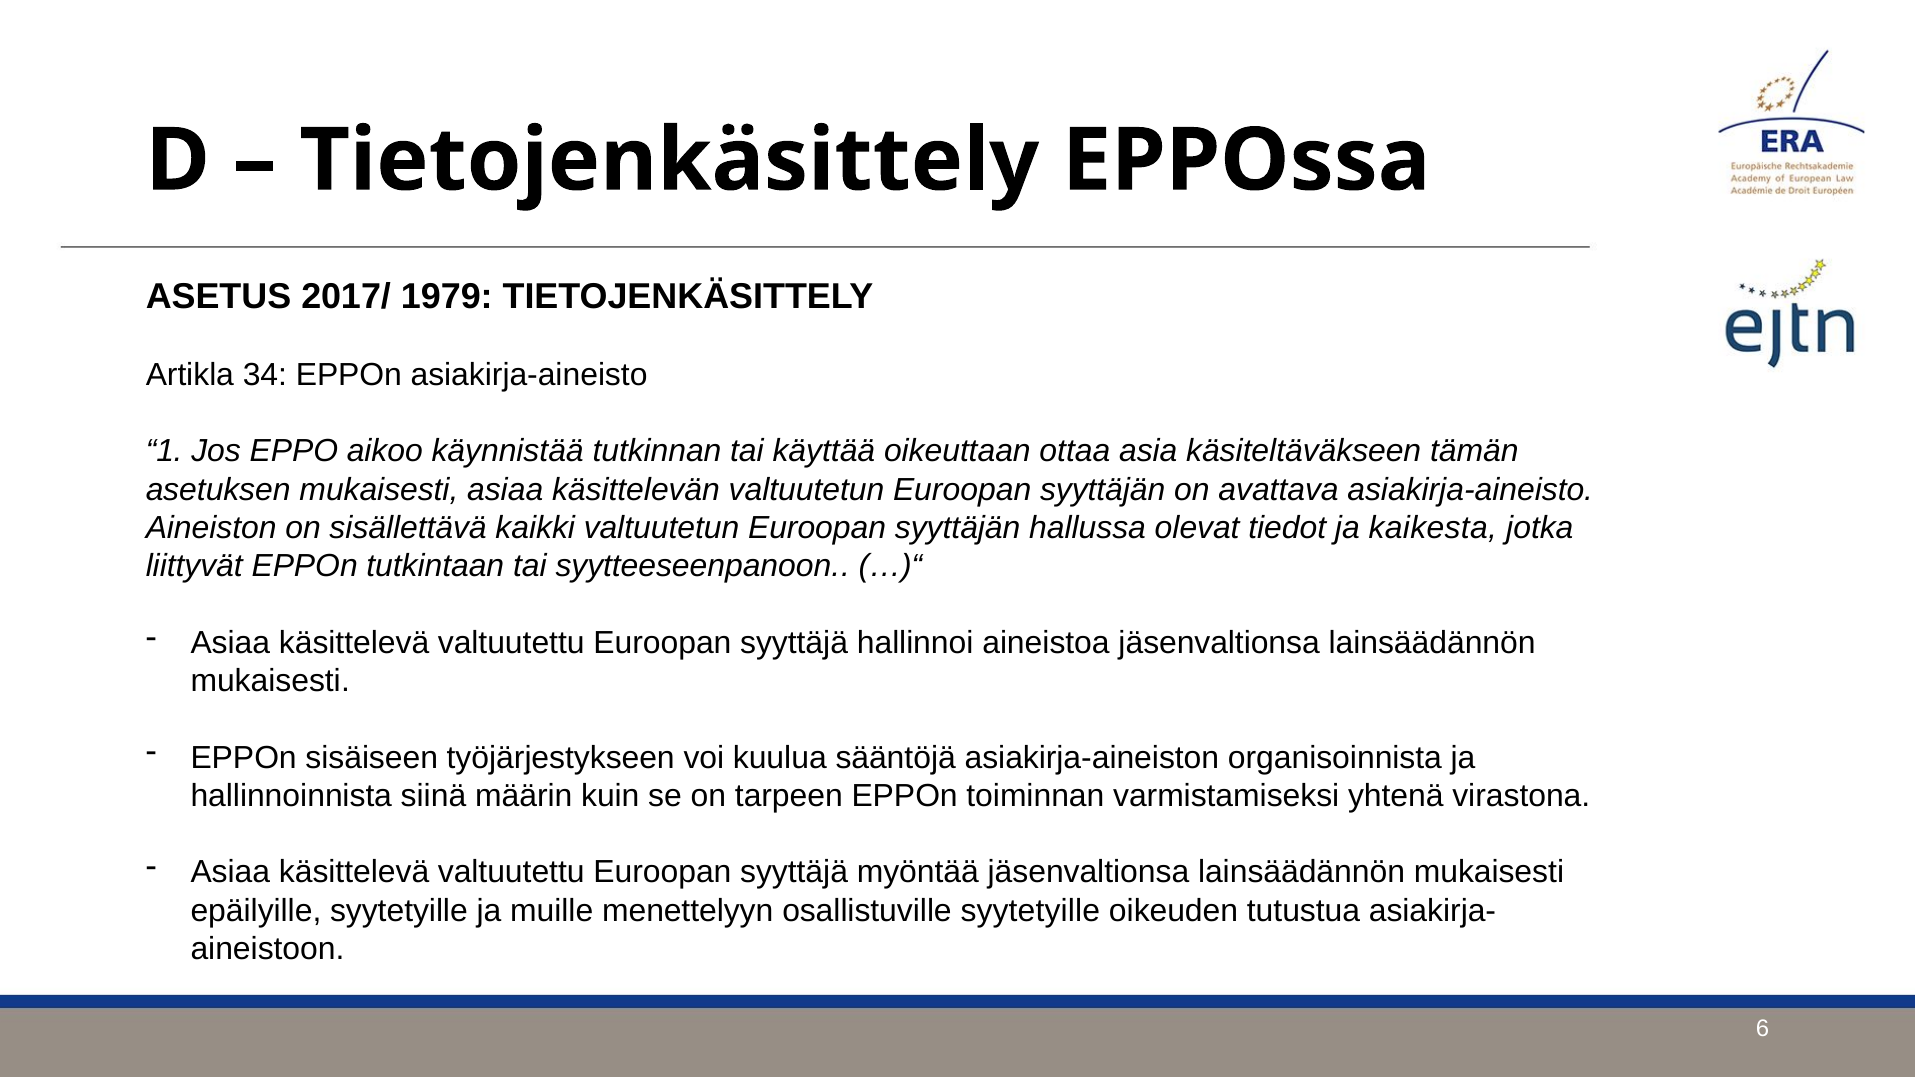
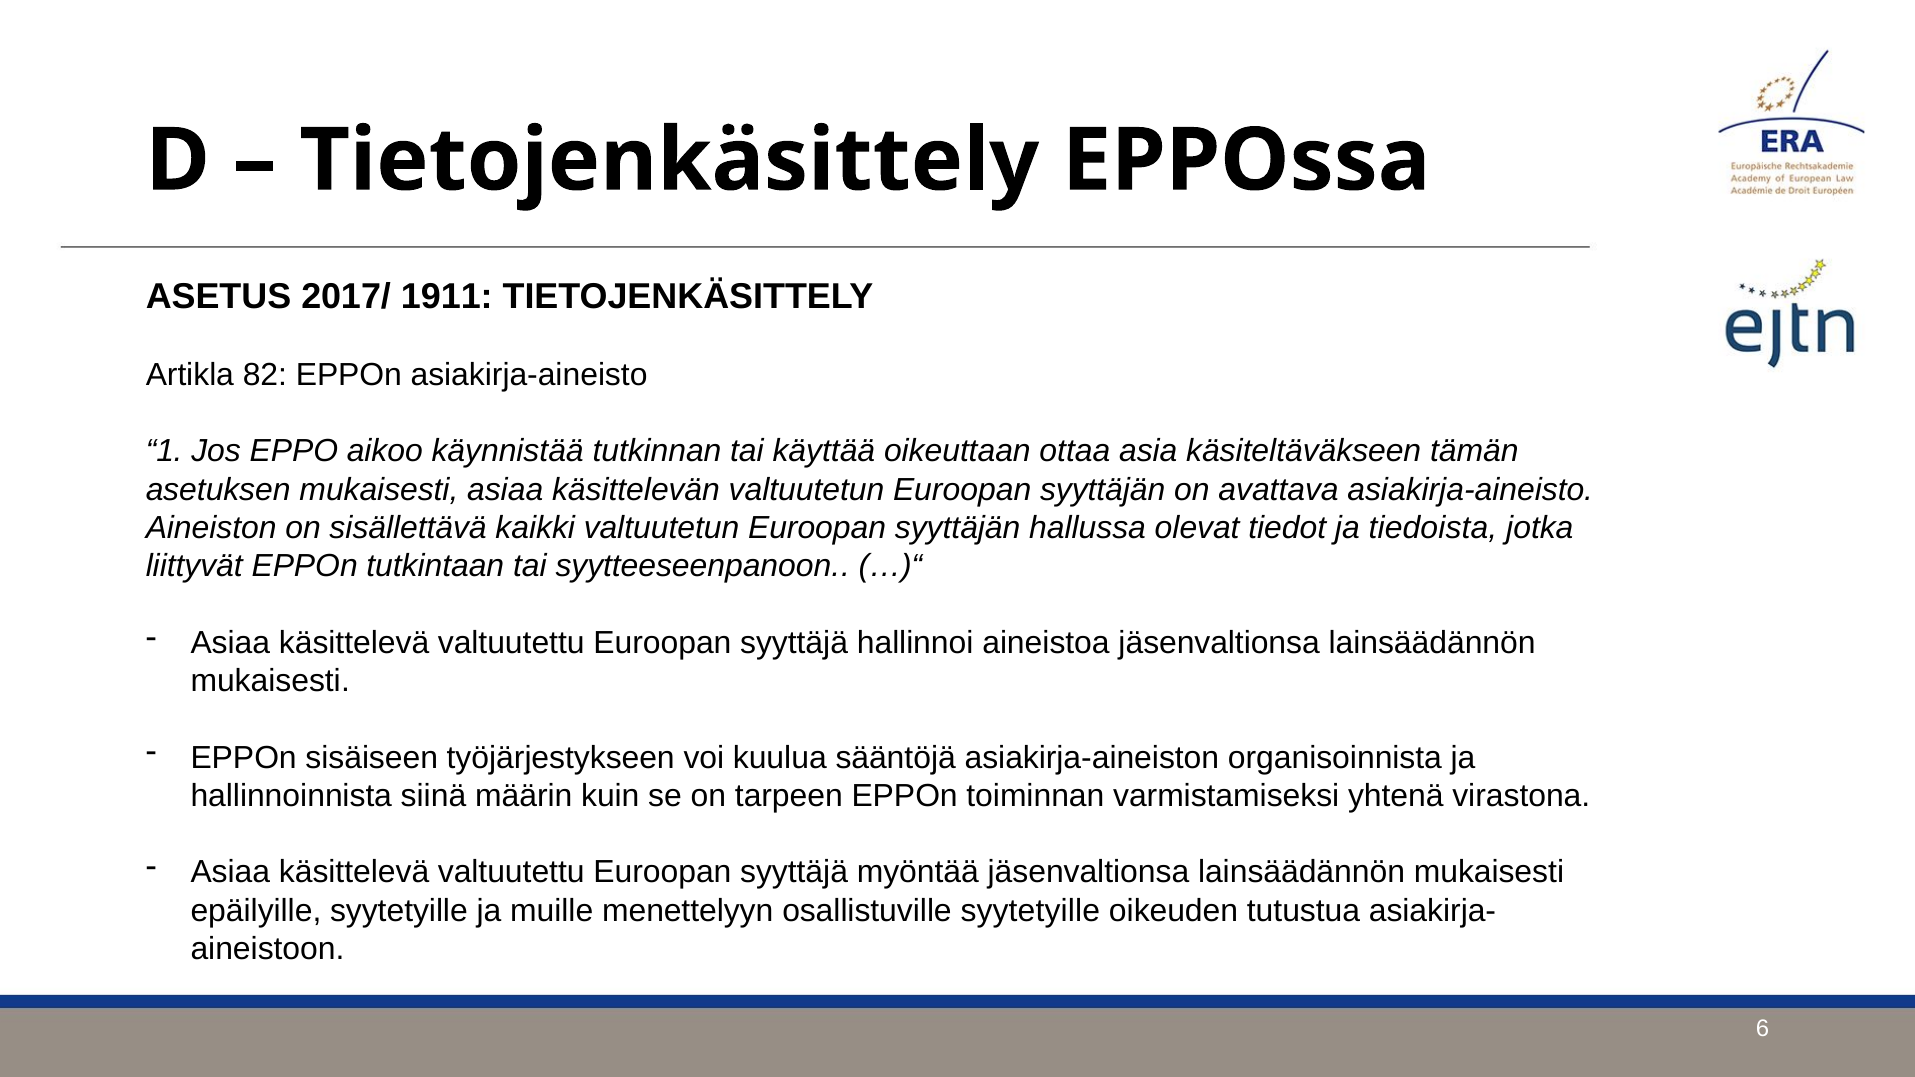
1979: 1979 -> 1911
34: 34 -> 82
kaikesta: kaikesta -> tiedoista
